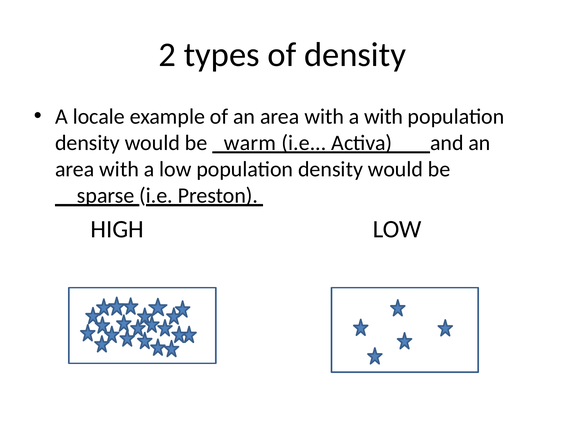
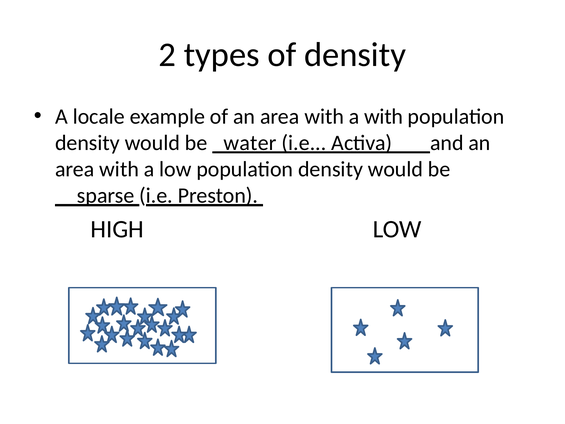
_warm: _warm -> _water
